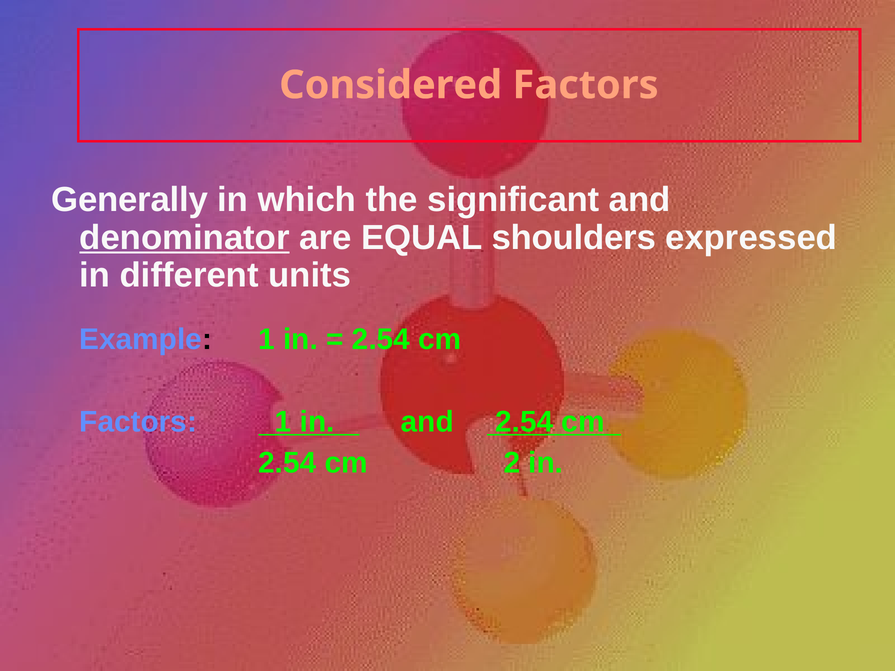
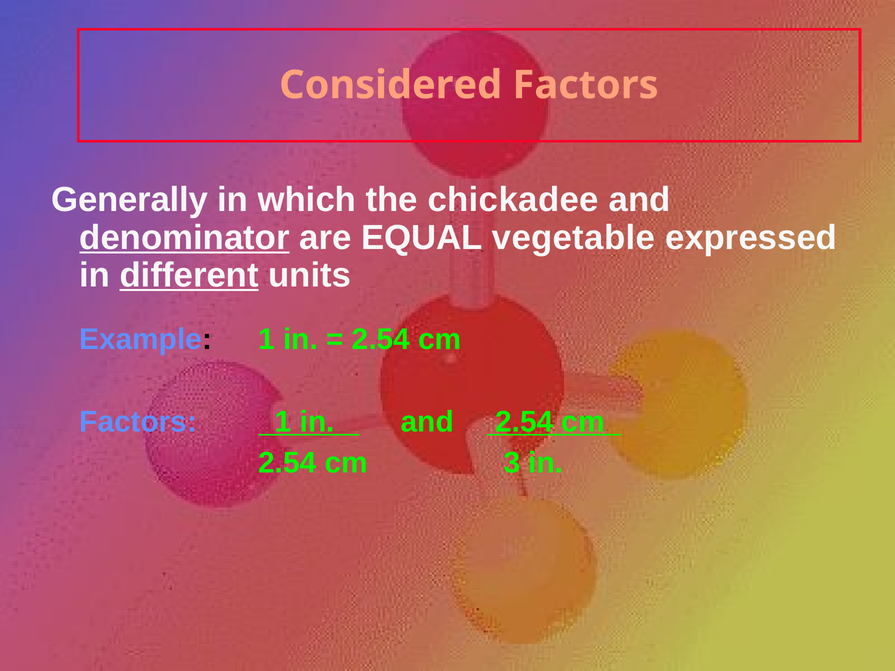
significant: significant -> chickadee
shoulders: shoulders -> vegetable
different underline: none -> present
2: 2 -> 3
